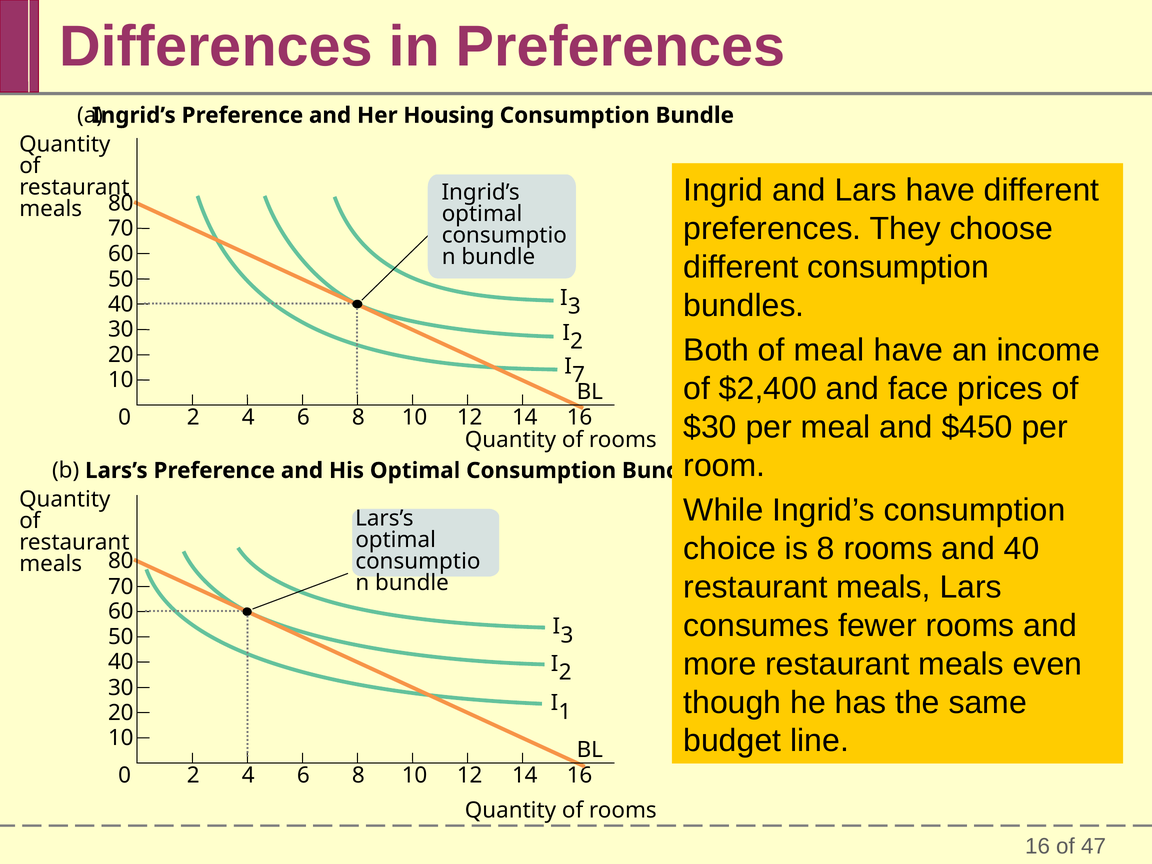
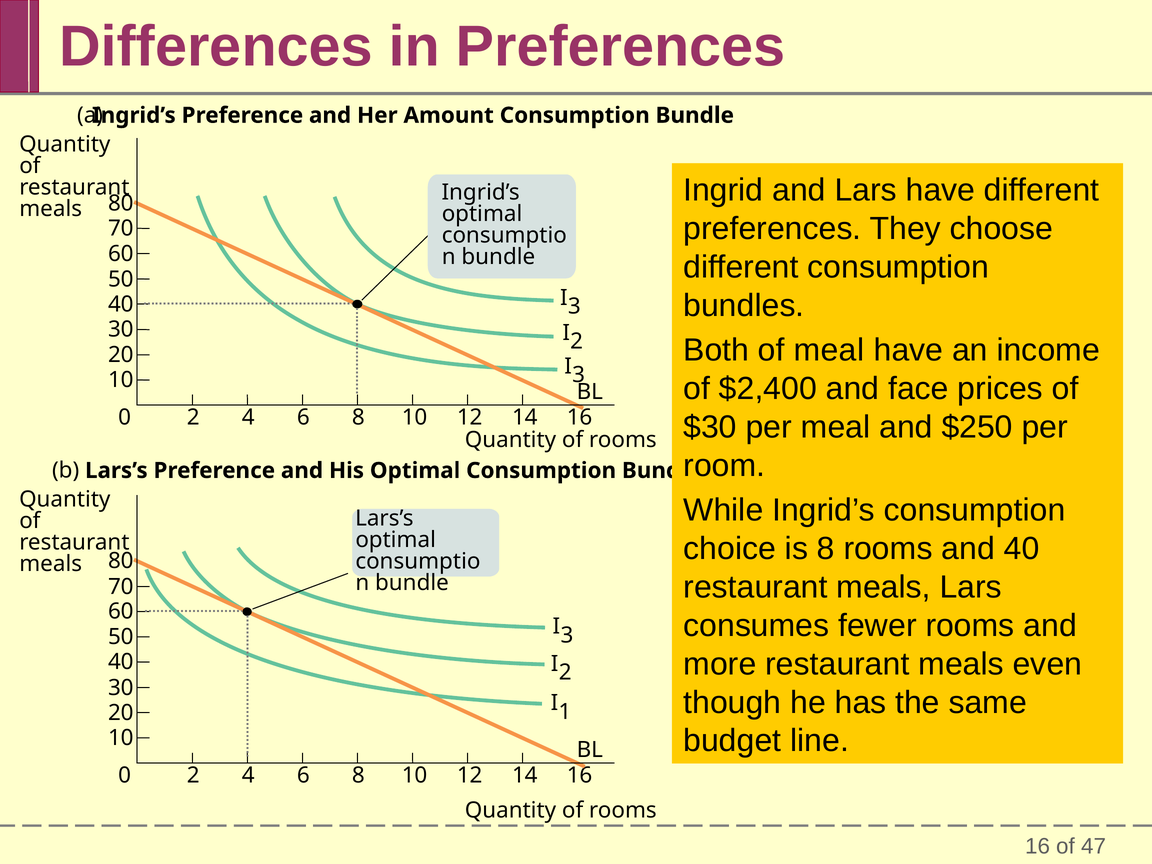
Housing: Housing -> Amount
7 at (579, 375): 7 -> 3
$450: $450 -> $250
